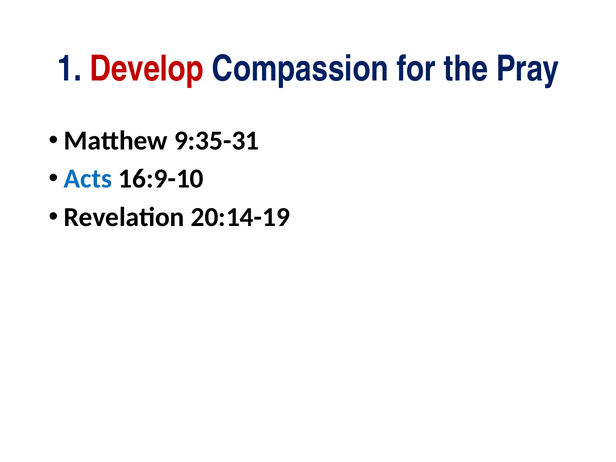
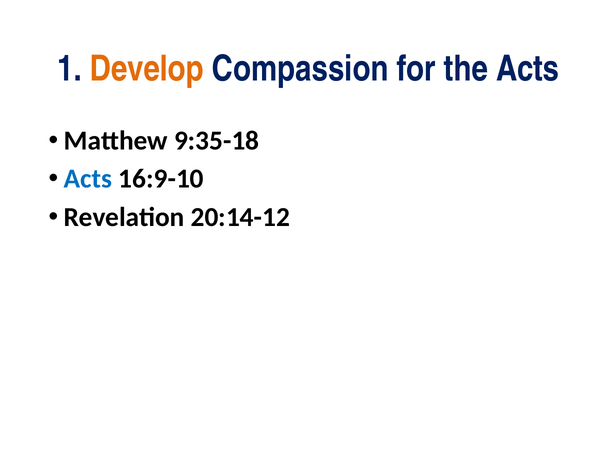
Develop colour: red -> orange
the Pray: Pray -> Acts
9:35-31: 9:35-31 -> 9:35-18
20:14-19: 20:14-19 -> 20:14-12
